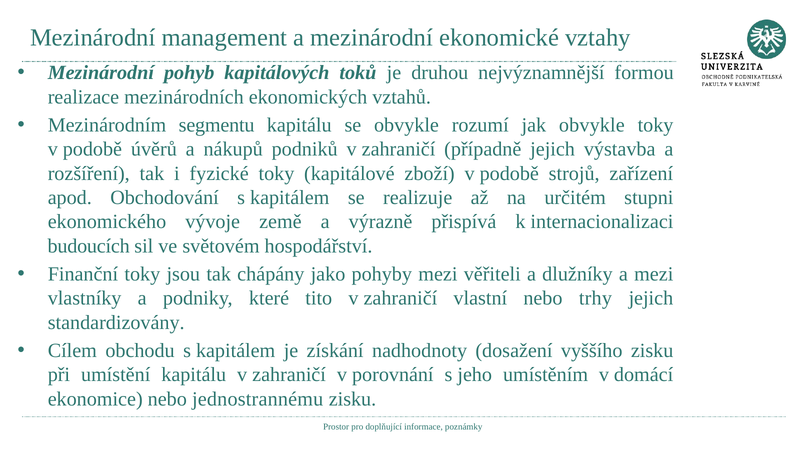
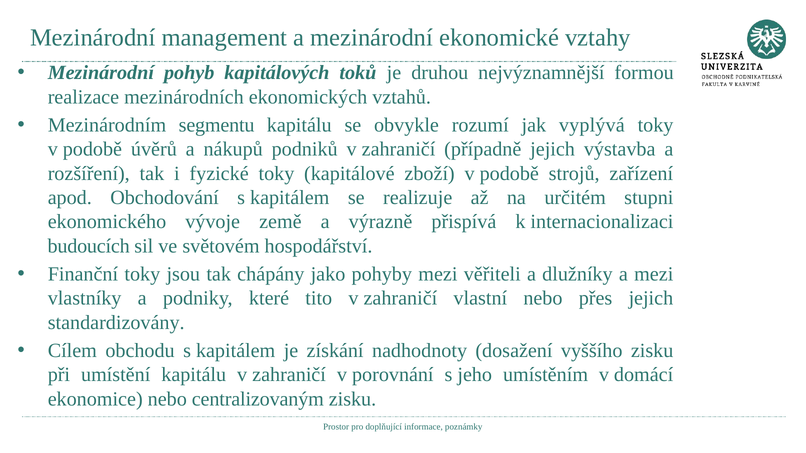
jak obvykle: obvykle -> vyplývá
trhy: trhy -> přes
jednostrannému: jednostrannému -> centralizovaným
